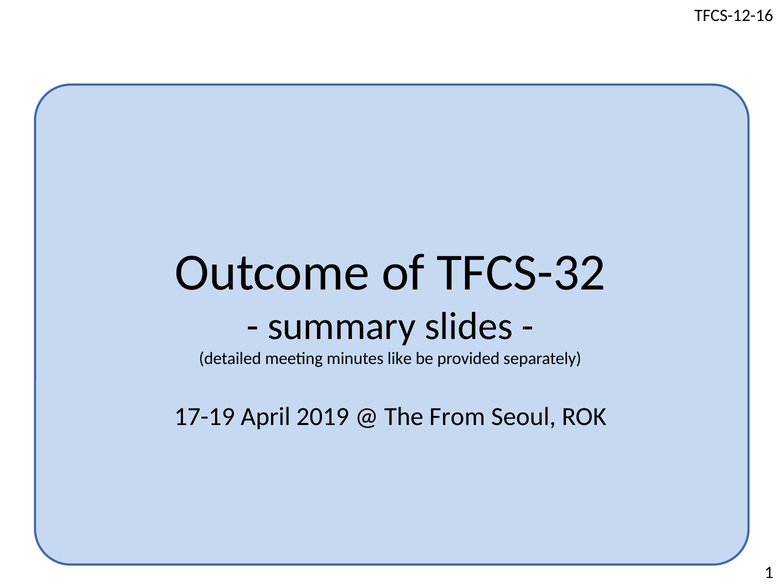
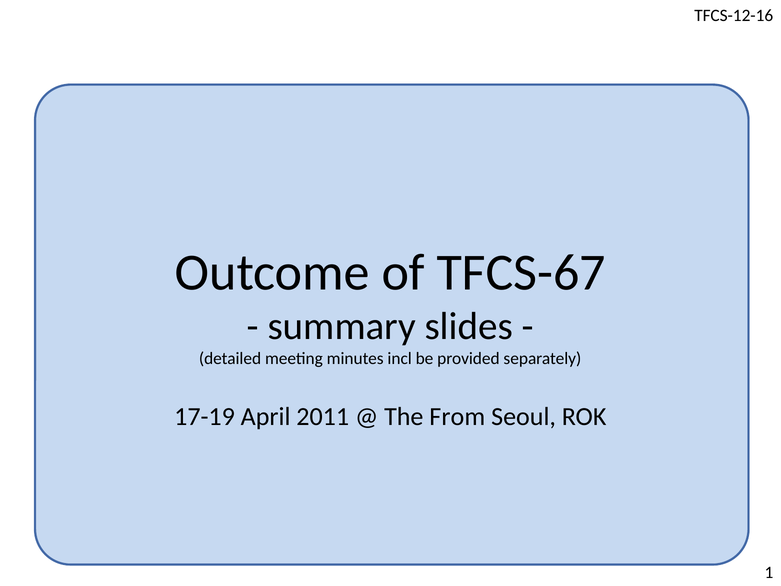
TFCS-32: TFCS-32 -> TFCS-67
like: like -> incl
2019: 2019 -> 2011
